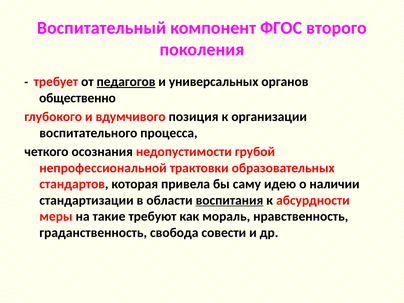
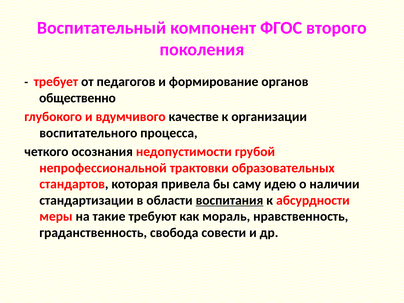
педагогов underline: present -> none
универсальных: универсальных -> формирование
позиция: позиция -> качестве
